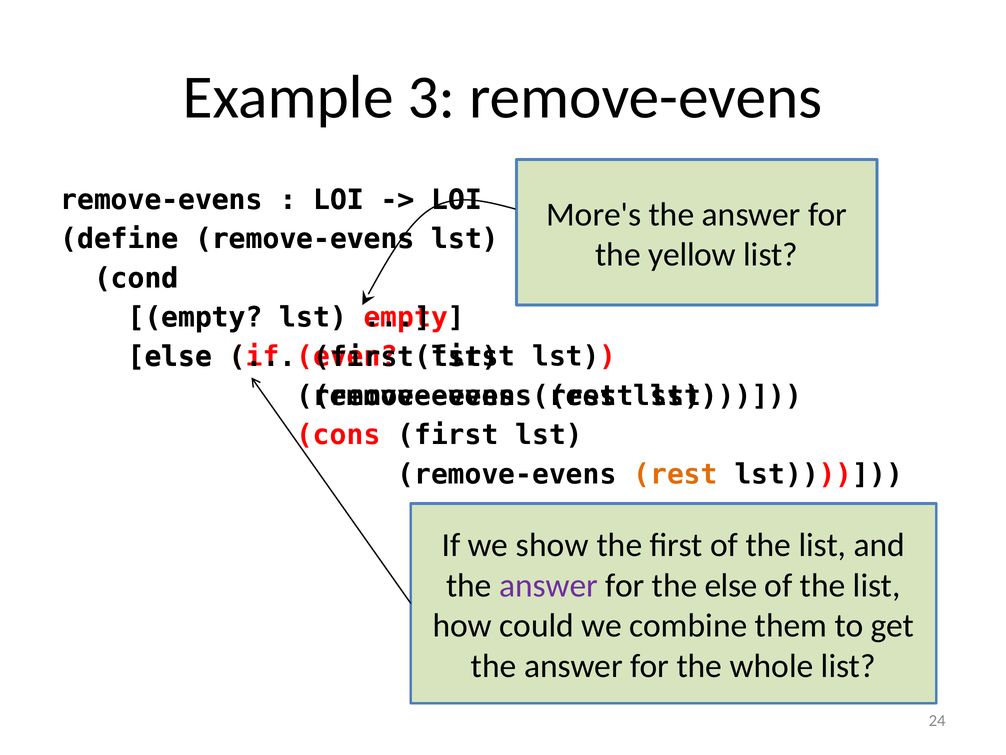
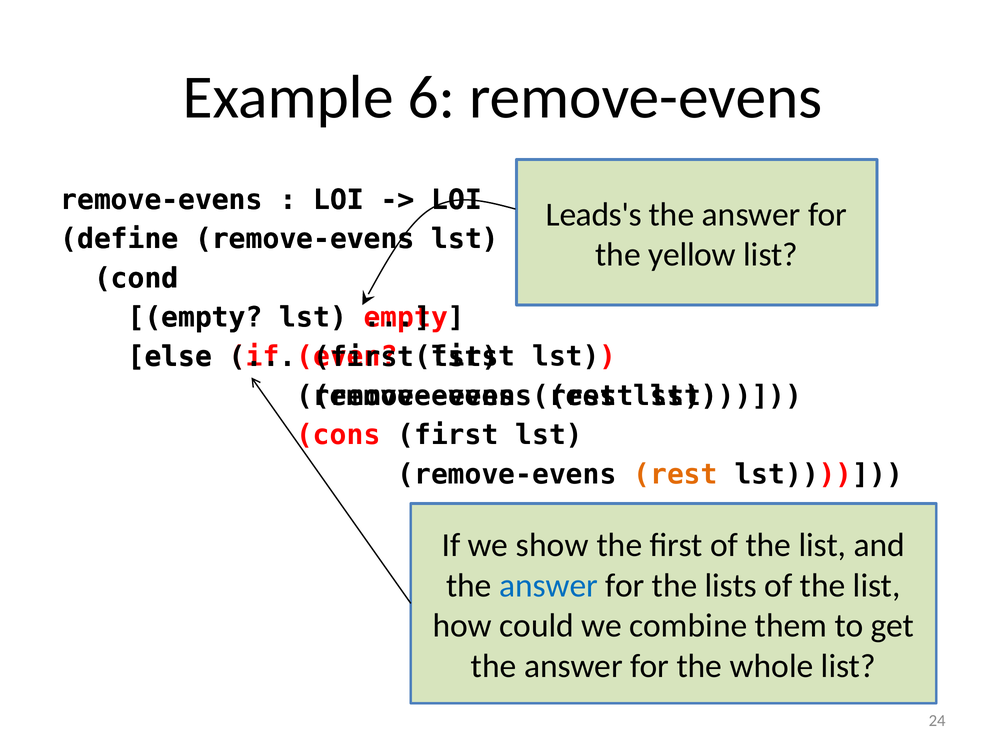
3: 3 -> 6
More's: More's -> Leads's
answer at (549, 585) colour: purple -> blue
the else: else -> lists
